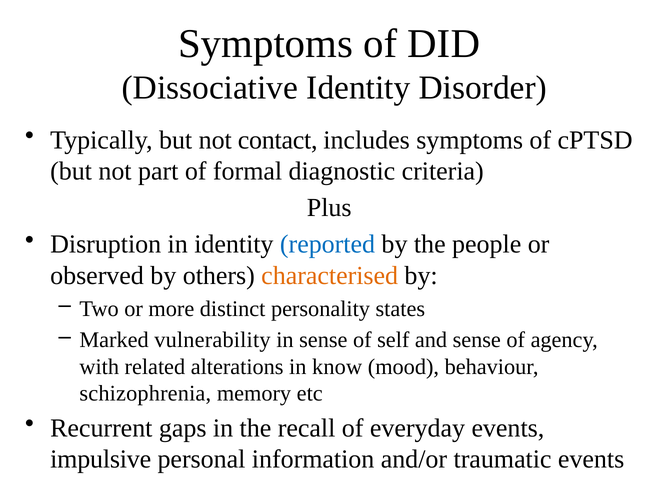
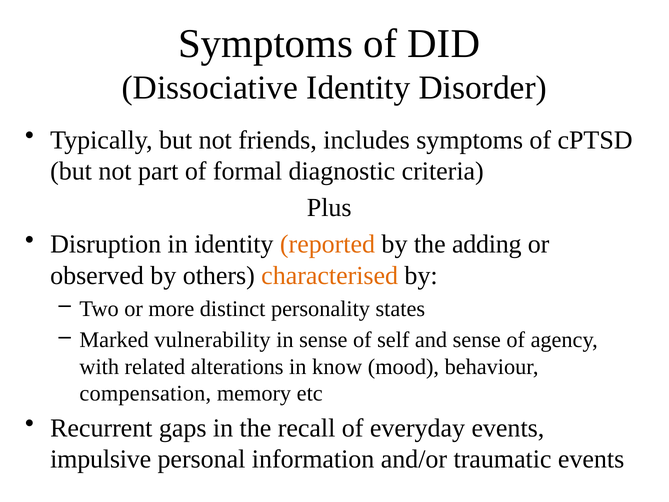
contact: contact -> friends
reported colour: blue -> orange
people: people -> adding
schizophrenia: schizophrenia -> compensation
